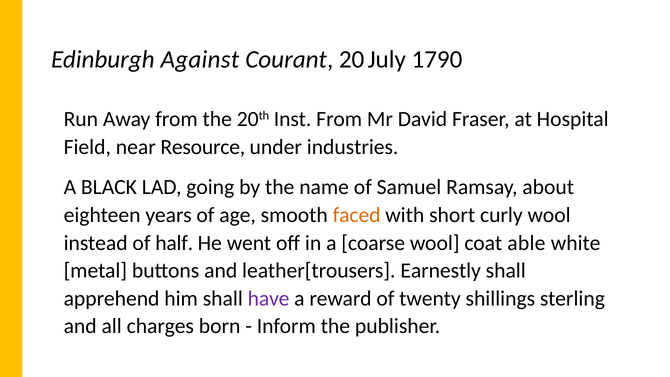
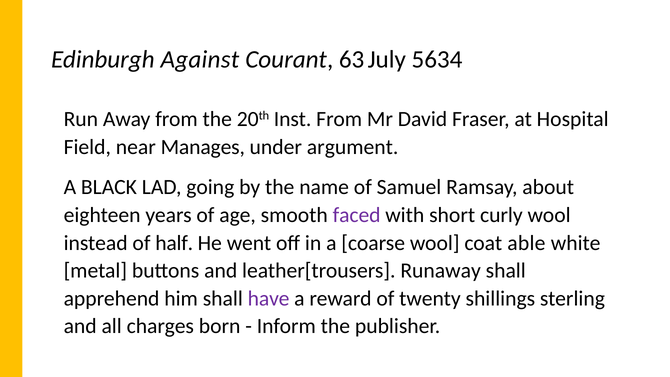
20: 20 -> 63
1790: 1790 -> 5634
Resource: Resource -> Manages
industries: industries -> argument
faced colour: orange -> purple
Earnestly: Earnestly -> Runaway
